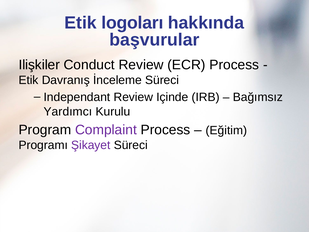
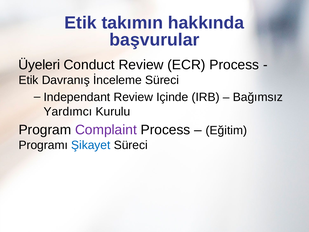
logoları: logoları -> takımın
Ilişkiler: Ilişkiler -> Üyeleri
Şikayet colour: purple -> blue
